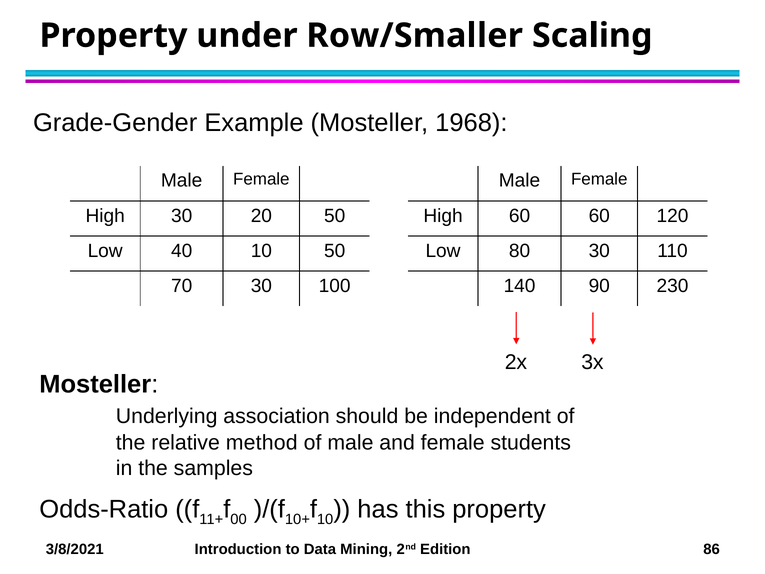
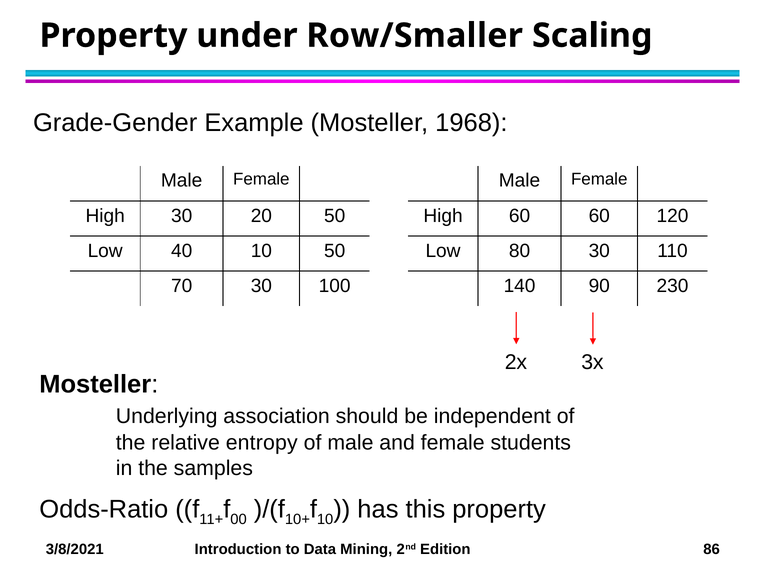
method: method -> entropy
